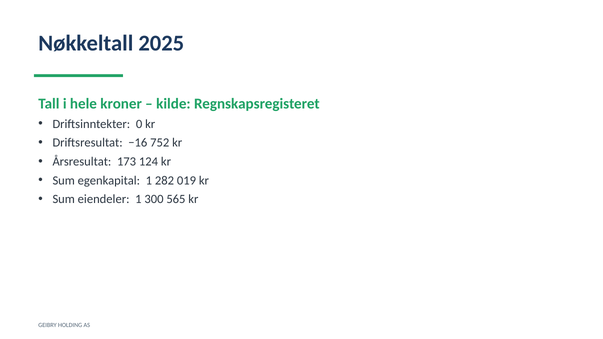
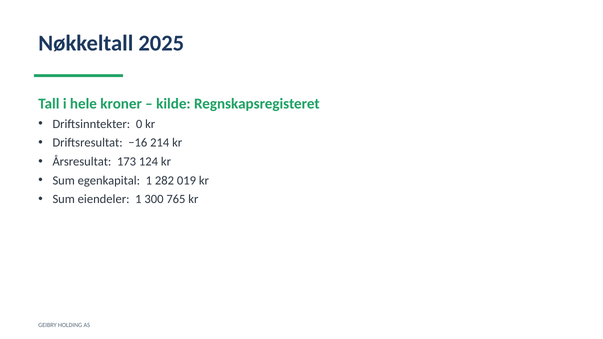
752: 752 -> 214
565: 565 -> 765
